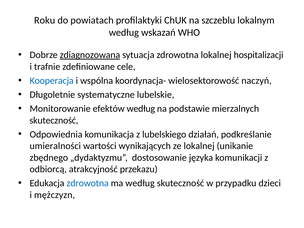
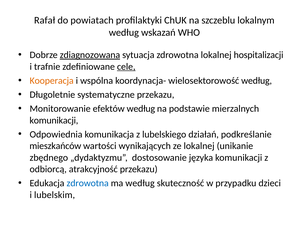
Roku: Roku -> Rafał
cele underline: none -> present
Kooperacja colour: blue -> orange
wielosektorowość naczyń: naczyń -> według
systematyczne lubelskie: lubelskie -> przekazu
skuteczność at (54, 120): skuteczność -> komunikacji
umieralności: umieralności -> mieszkańców
mężczyzn: mężczyzn -> lubelskim
